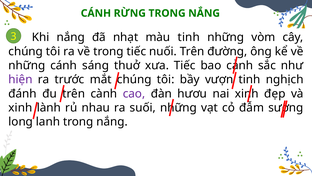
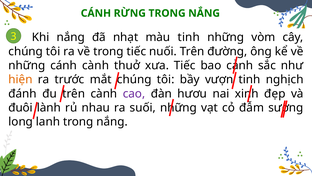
cánh sáng: sáng -> cành
hiện colour: purple -> orange
xinh at (20, 107): xinh -> đuôi
